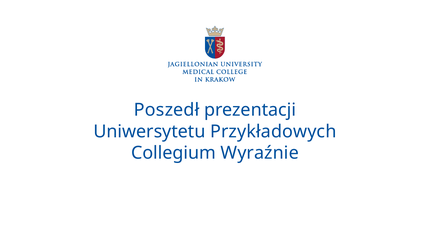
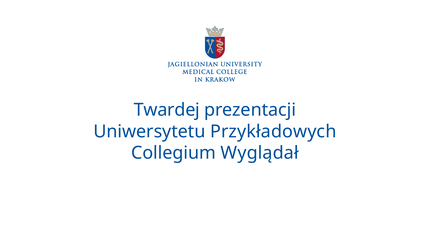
Poszedł: Poszedł -> Twardej
Wyraźnie: Wyraźnie -> Wyglądał
